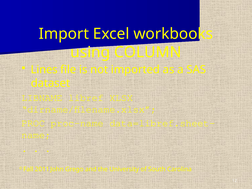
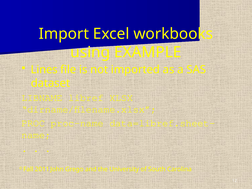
COLUMN: COLUMN -> EXAMPLE
